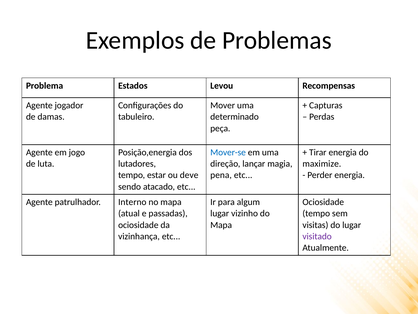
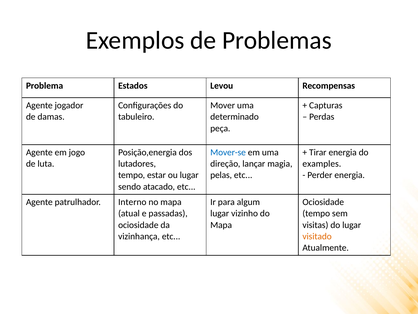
maximize: maximize -> examples
ou deve: deve -> lugar
pena: pena -> pelas
visitado colour: purple -> orange
